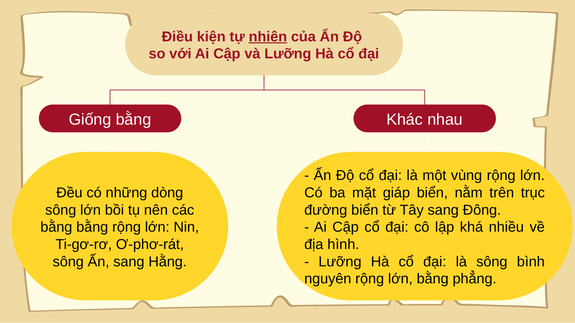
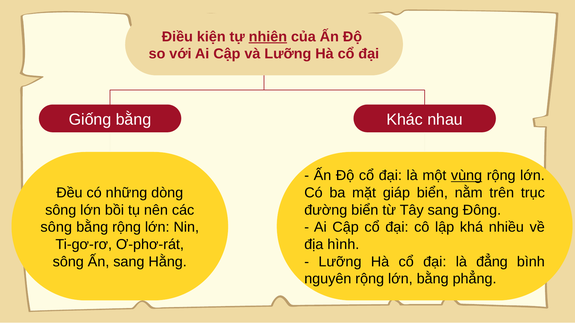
vùng underline: none -> present
bằng at (56, 227): bằng -> sông
là sông: sông -> đẳng
